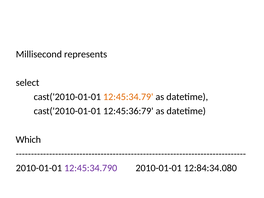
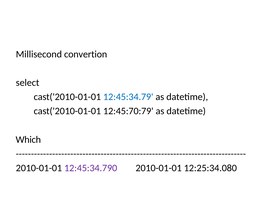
represents: represents -> convertion
12:45:34.79 colour: orange -> blue
12:45:36:79: 12:45:36:79 -> 12:45:70:79
12:84:34.080: 12:84:34.080 -> 12:25:34.080
